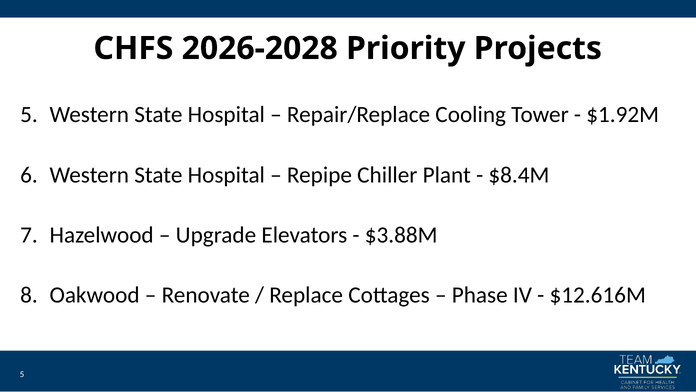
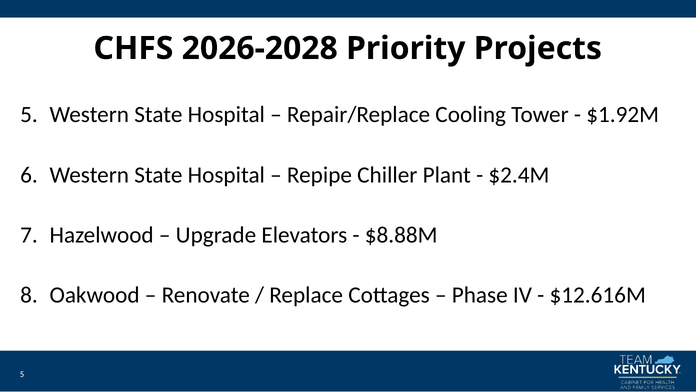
$8.4M: $8.4M -> $2.4M
$3.88M: $3.88M -> $8.88M
